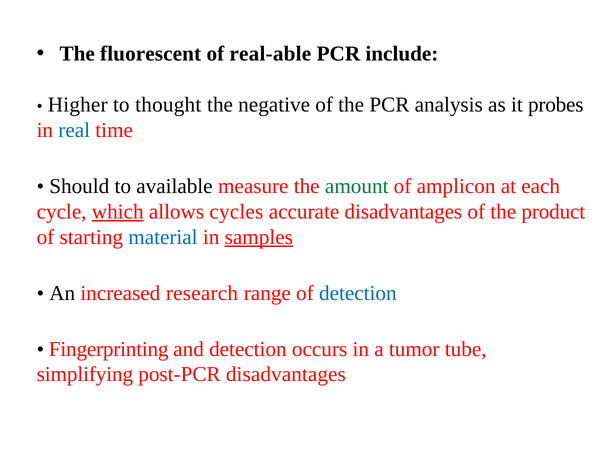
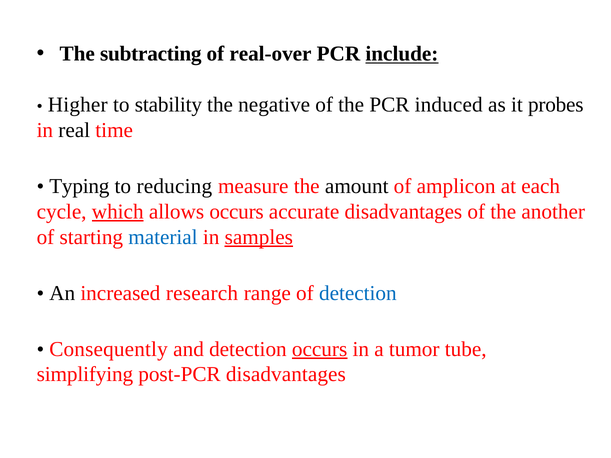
fluorescent: fluorescent -> subtracting
real-able: real-able -> real-over
include underline: none -> present
thought: thought -> stability
analysis: analysis -> induced
real colour: blue -> black
Should: Should -> Typing
available: available -> reducing
amount colour: green -> black
allows cycles: cycles -> occurs
product: product -> another
Fingerprinting: Fingerprinting -> Consequently
occurs at (320, 349) underline: none -> present
